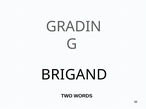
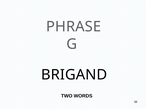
GRADIN: GRADIN -> PHRASE
